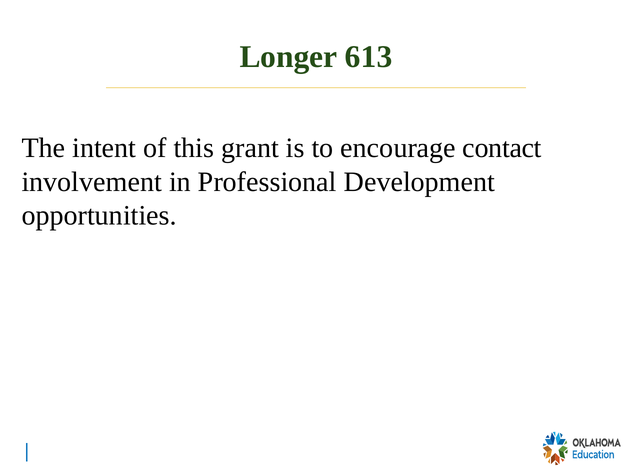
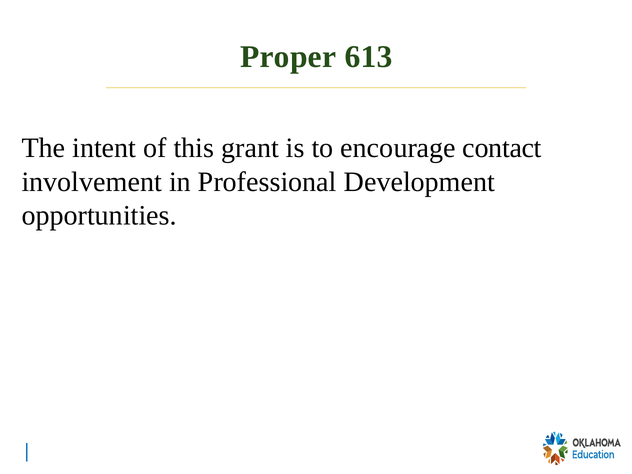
Longer: Longer -> Proper
